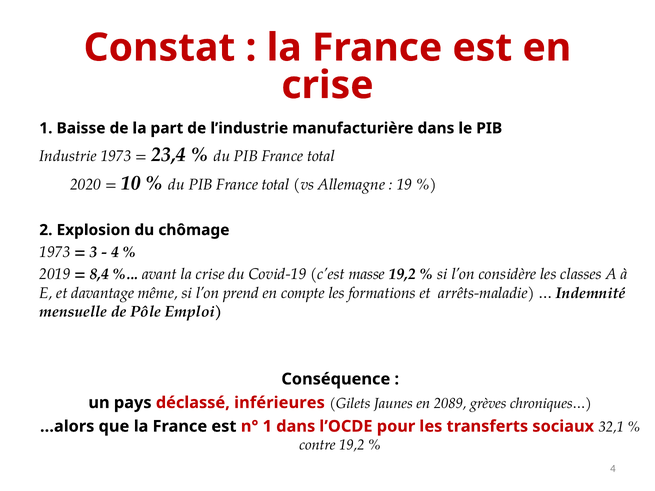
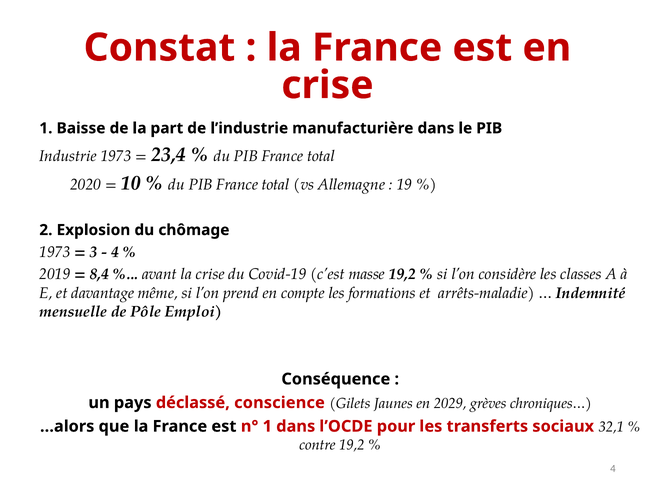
inférieures: inférieures -> conscience
2089: 2089 -> 2029
